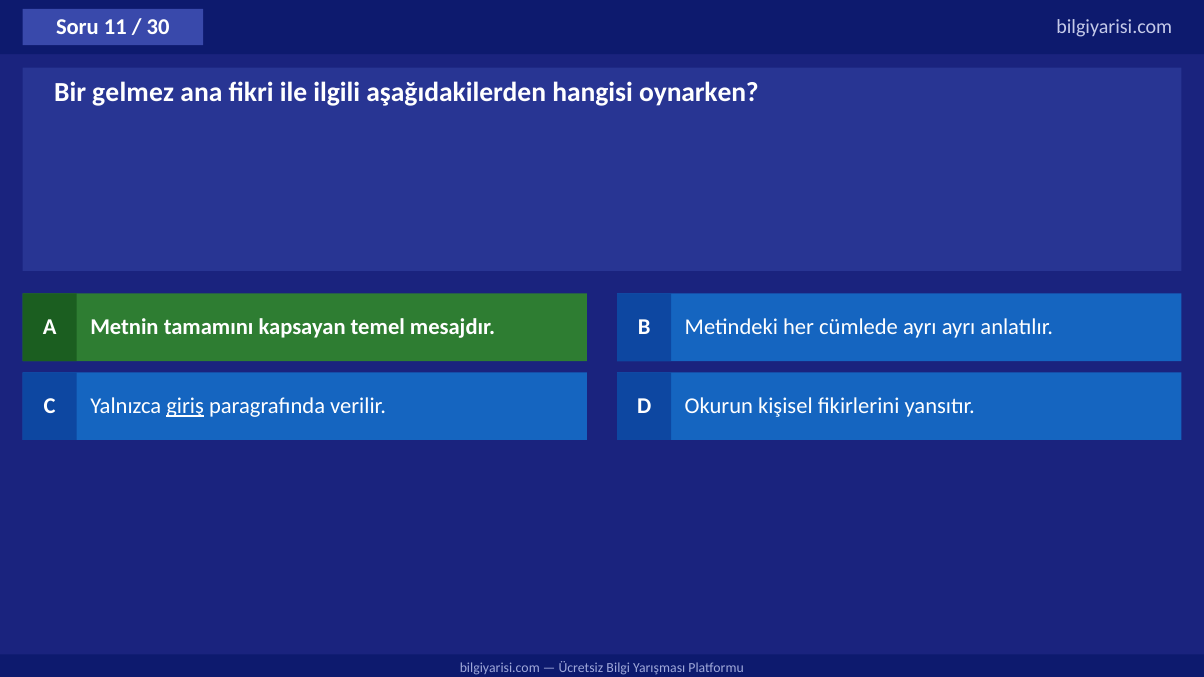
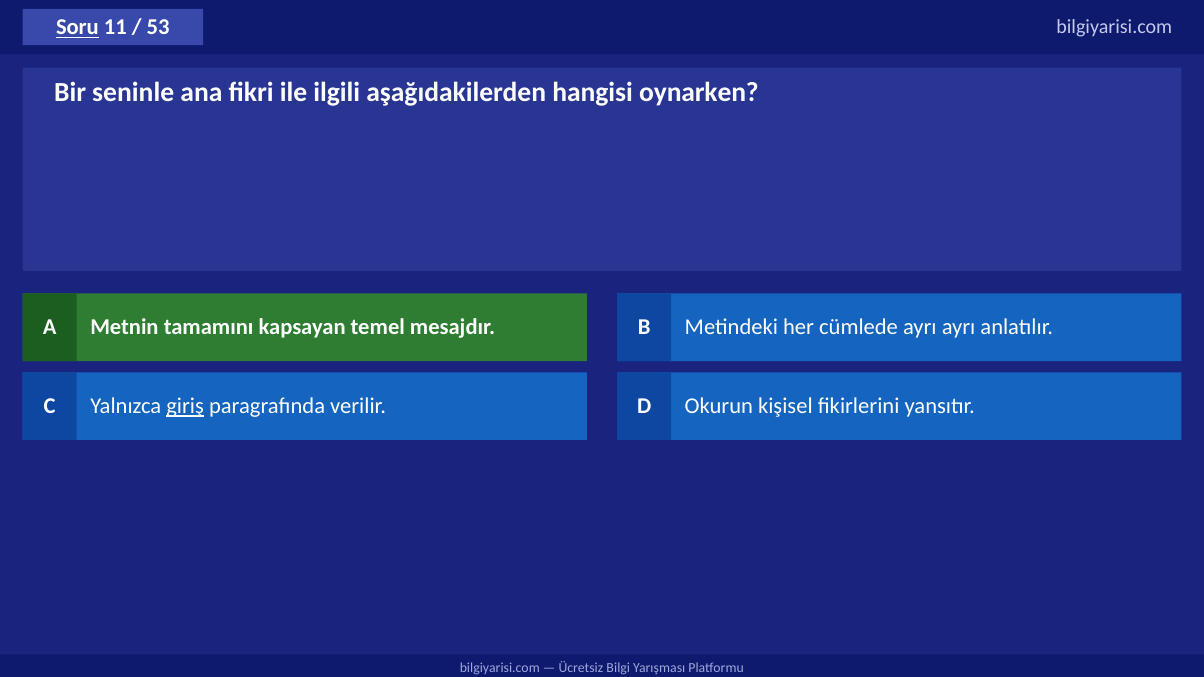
Soru underline: none -> present
30: 30 -> 53
gelmez: gelmez -> seninle
